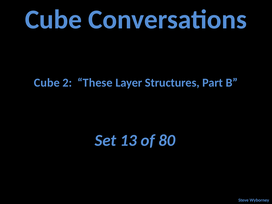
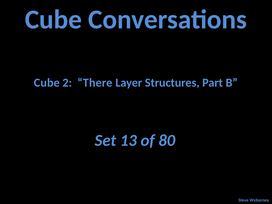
These: These -> There
